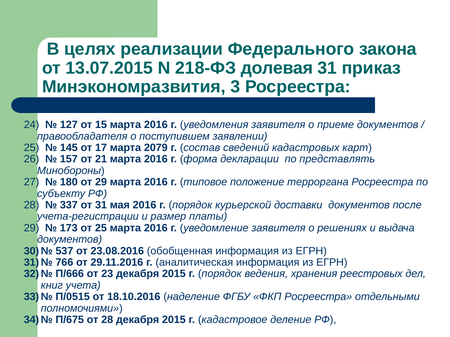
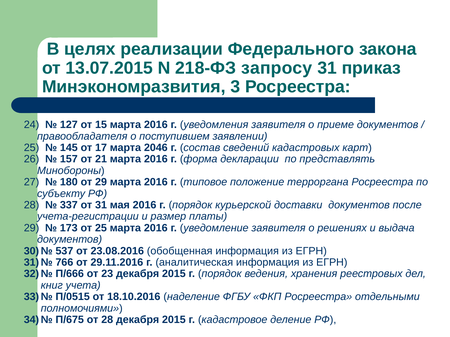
долевая: долевая -> запросу
2079: 2079 -> 2046
